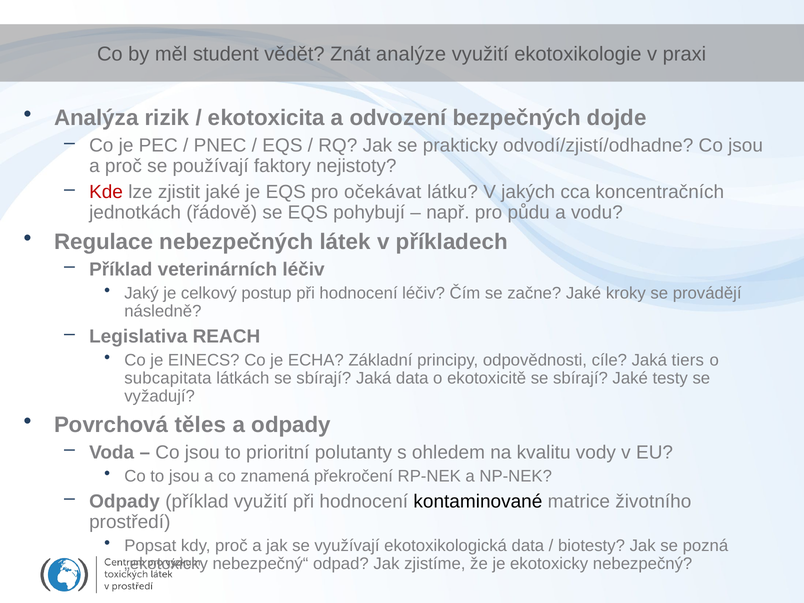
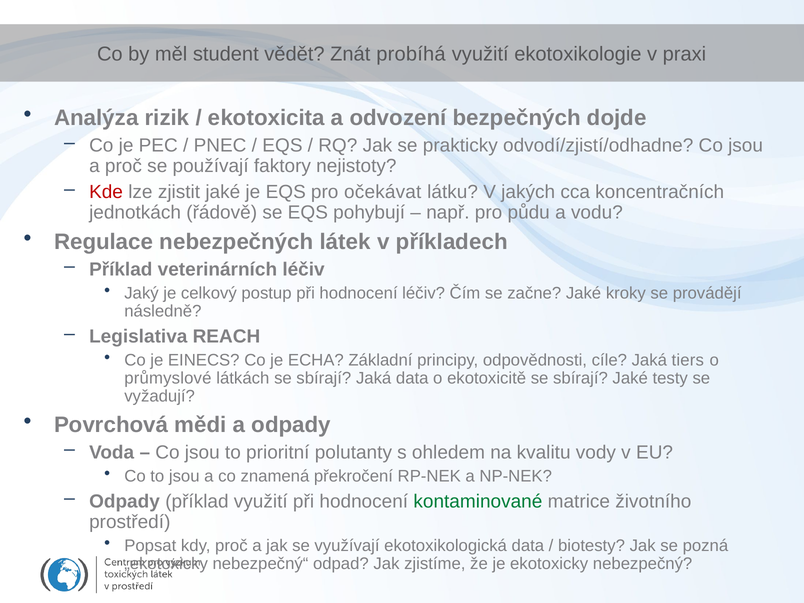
analýze: analýze -> probíhá
subcapitata: subcapitata -> průmyslové
těles: těles -> mědi
kontaminované colour: black -> green
